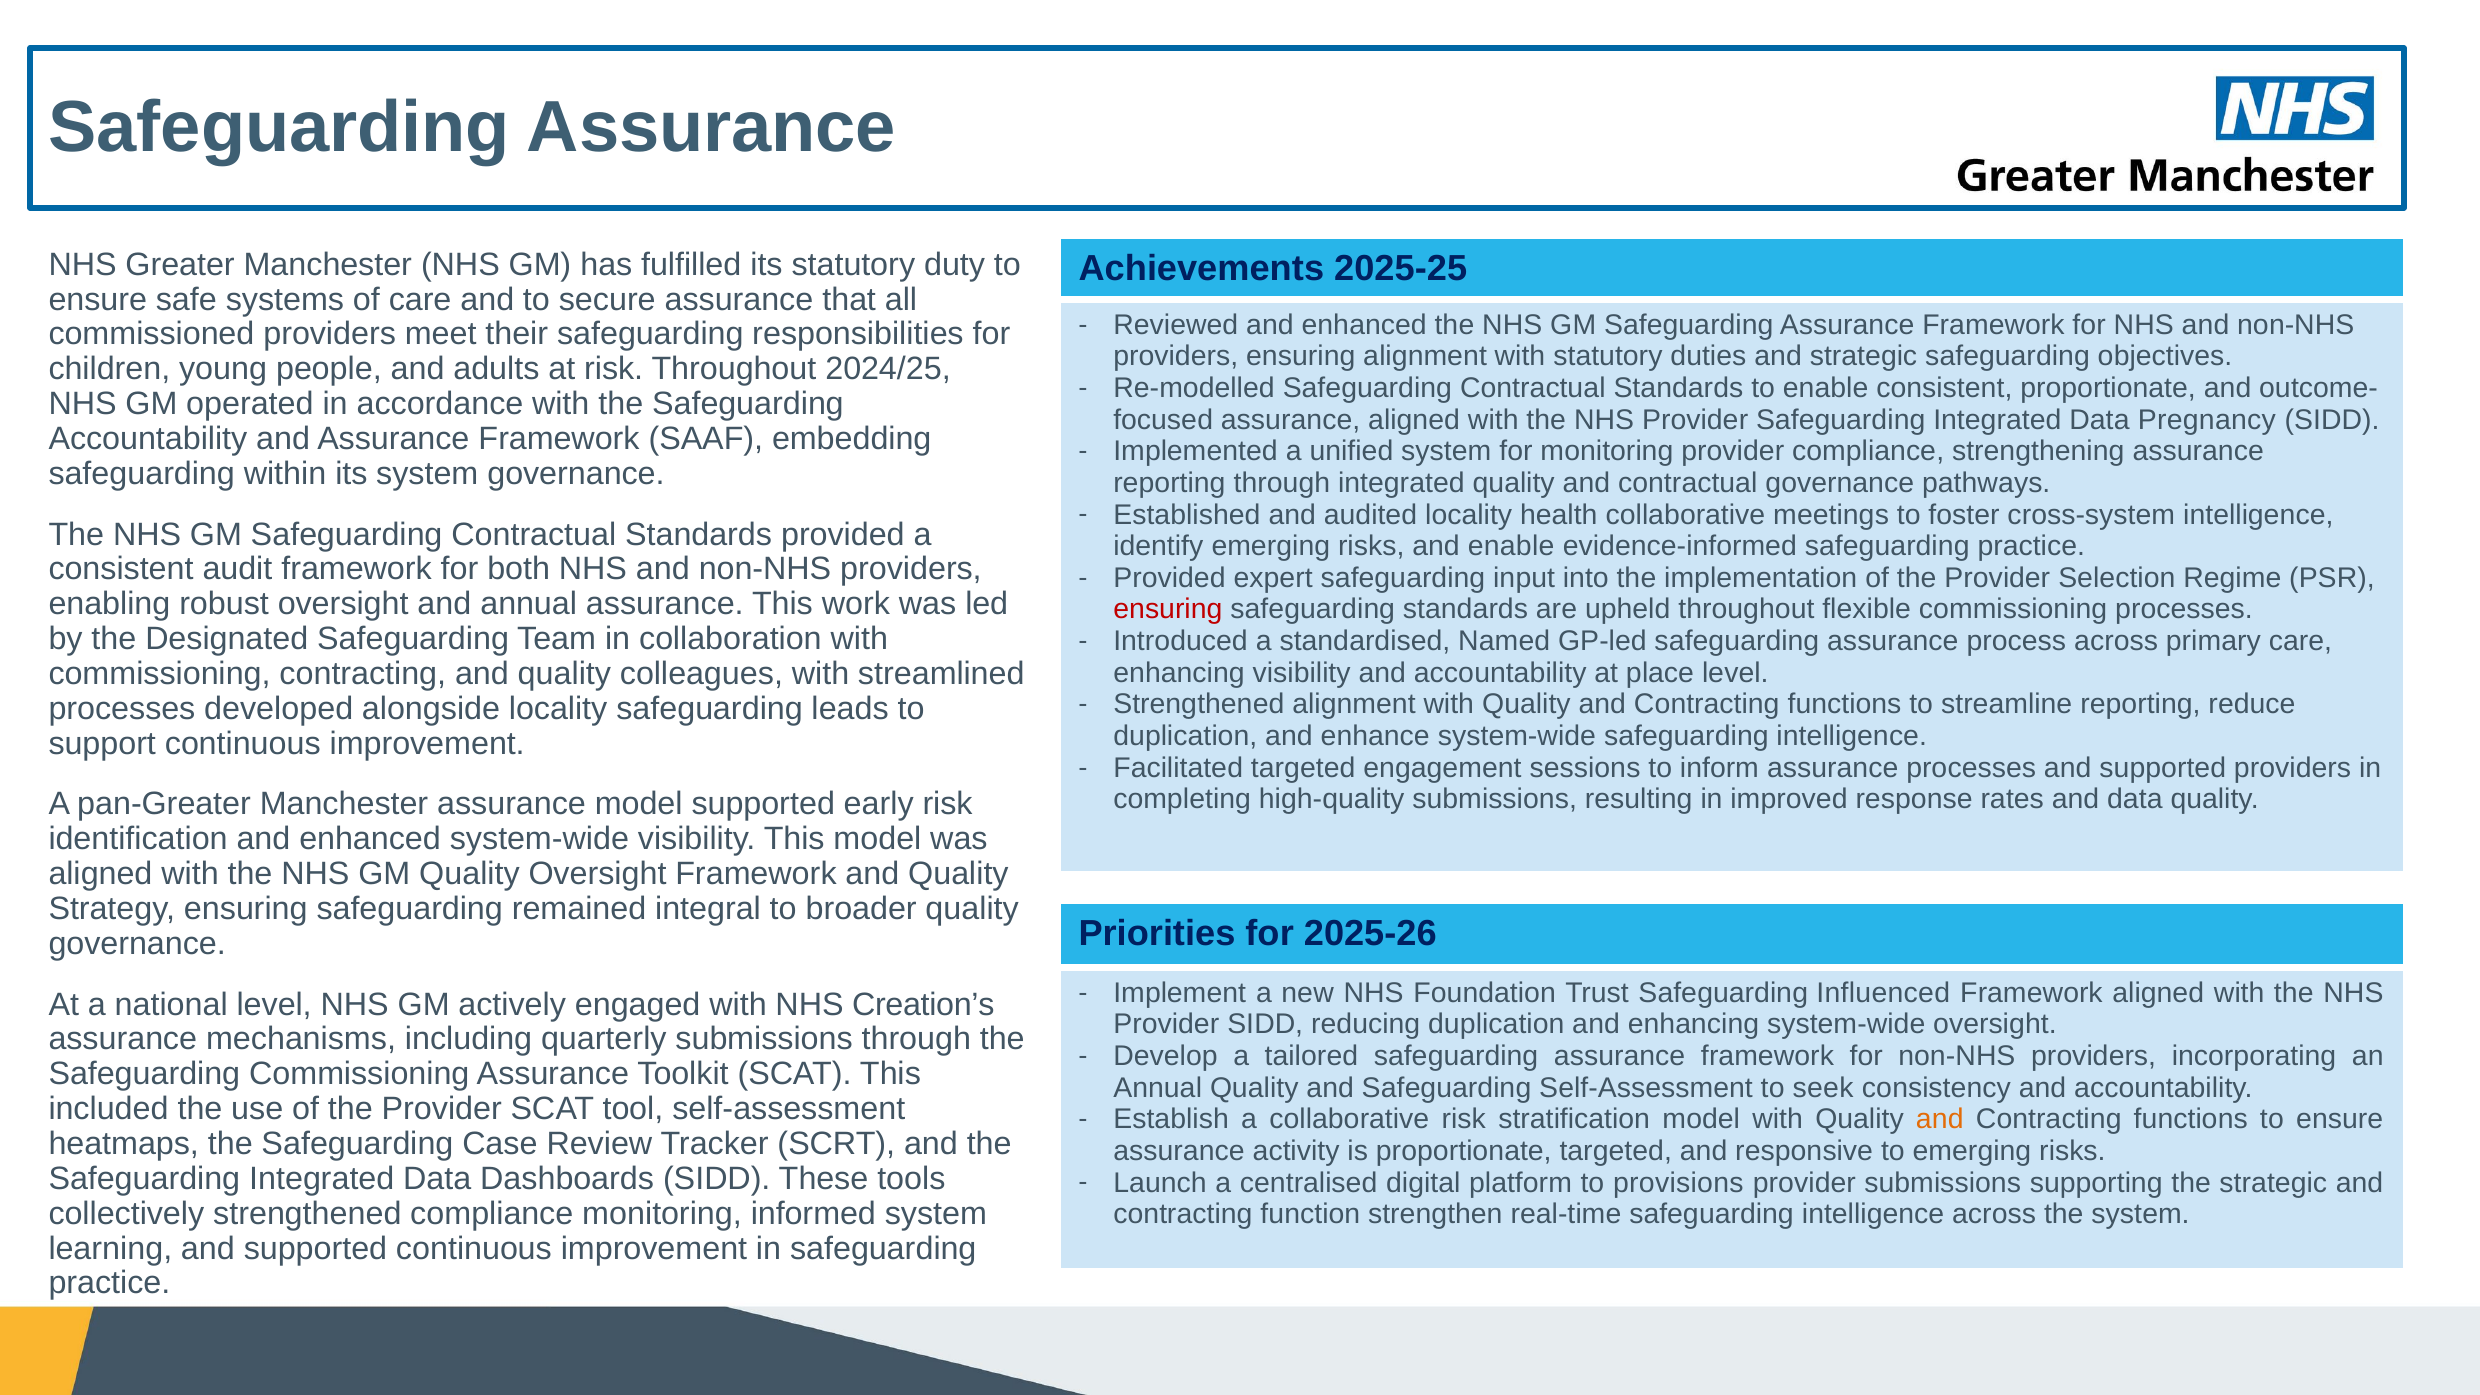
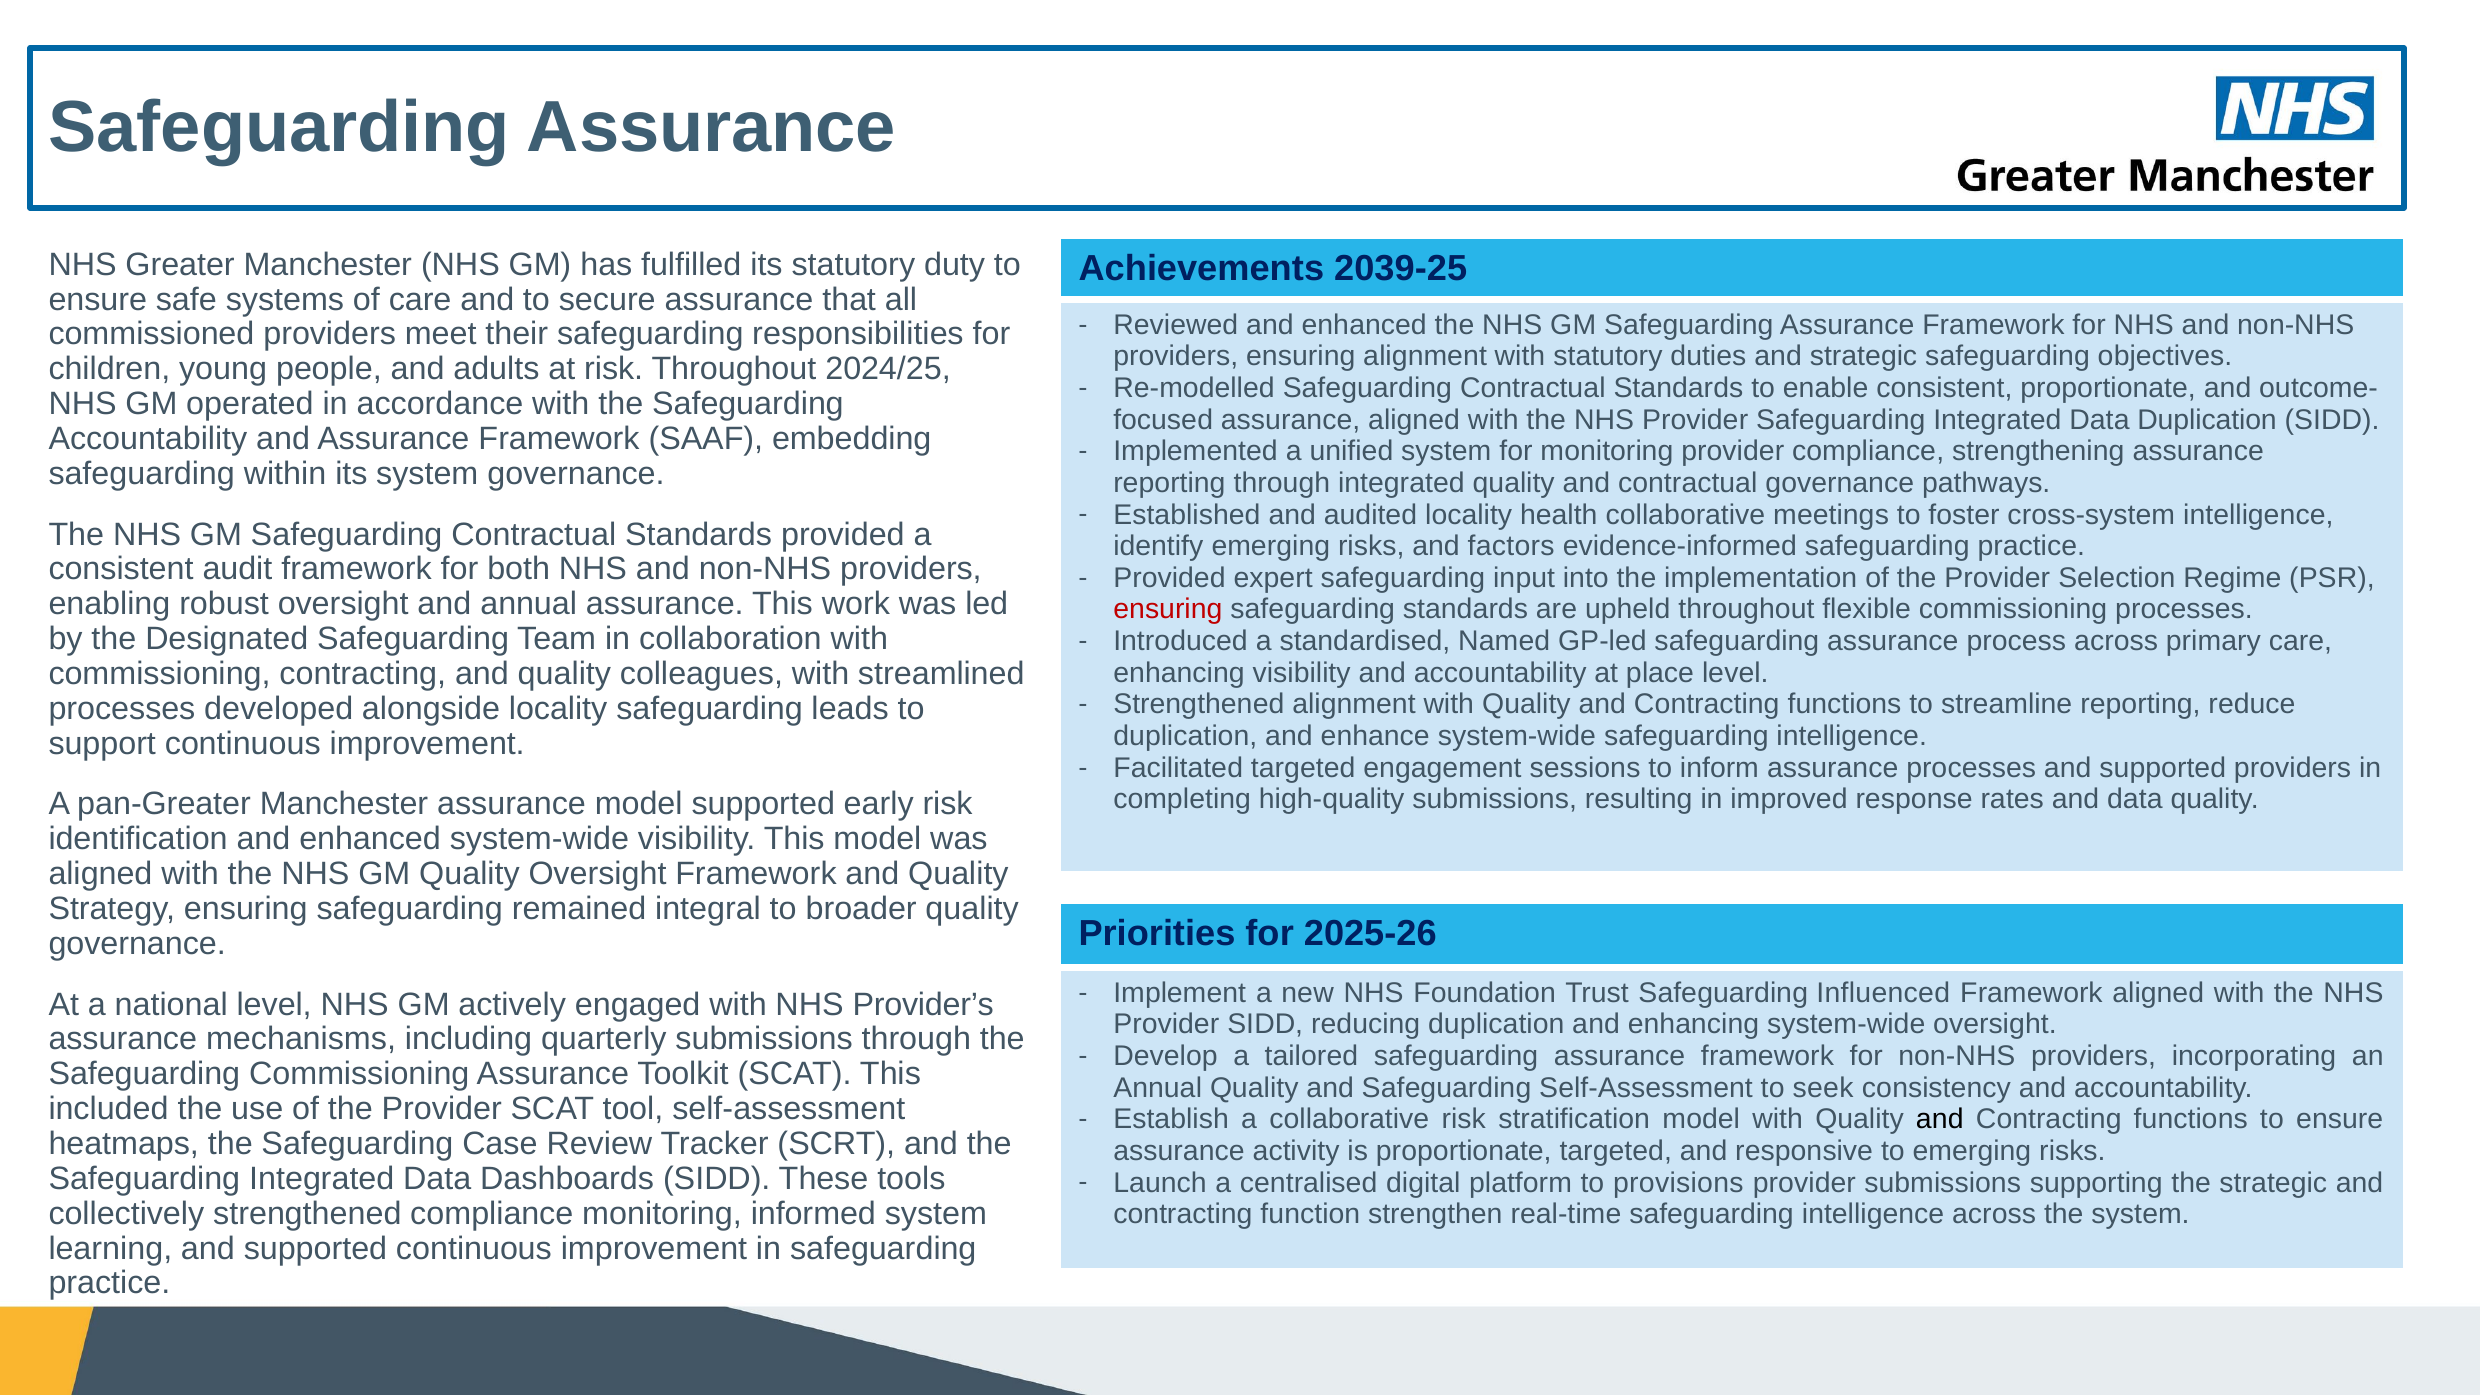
2025-25: 2025-25 -> 2039-25
Data Pregnancy: Pregnancy -> Duplication
and enable: enable -> factors
Creation’s: Creation’s -> Provider’s
and at (1940, 1119) colour: orange -> black
